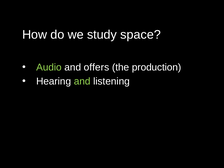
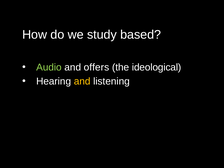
space: space -> based
production: production -> ideological
and at (82, 81) colour: light green -> yellow
